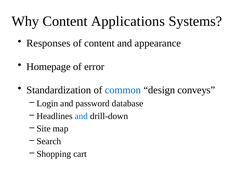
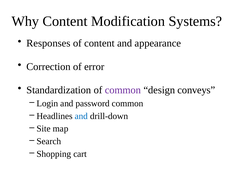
Applications: Applications -> Modification
Homepage: Homepage -> Correction
common at (123, 90) colour: blue -> purple
password database: database -> common
